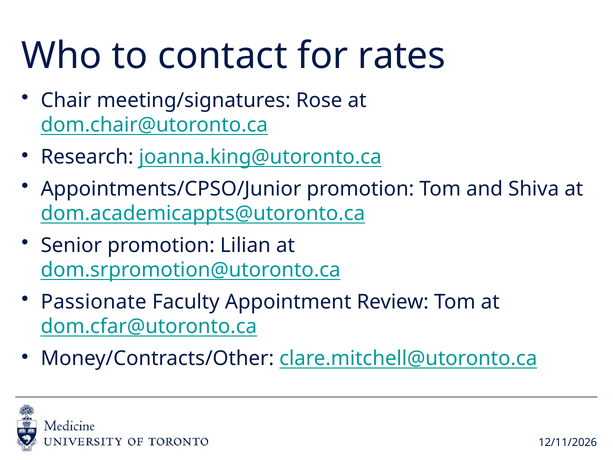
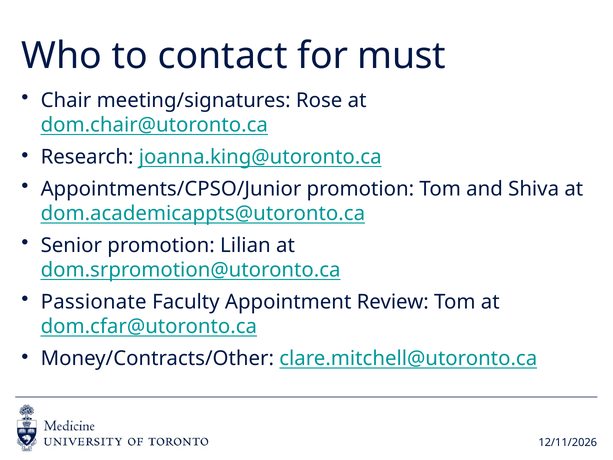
rates: rates -> must
